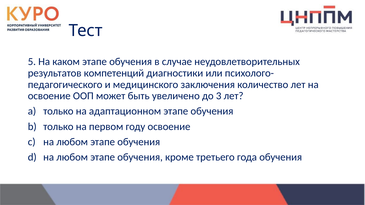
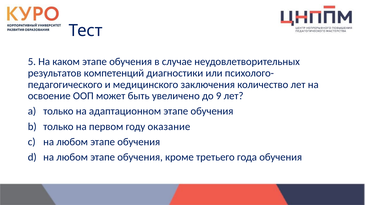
3: 3 -> 9
году освоение: освоение -> оказание
